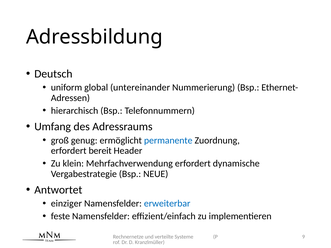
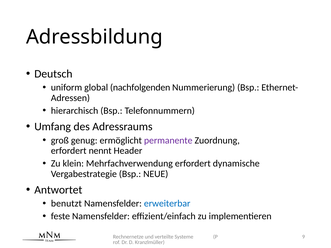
untereinander: untereinander -> nachfolgenden
permanente colour: blue -> purple
bereit: bereit -> nennt
einziger: einziger -> benutzt
